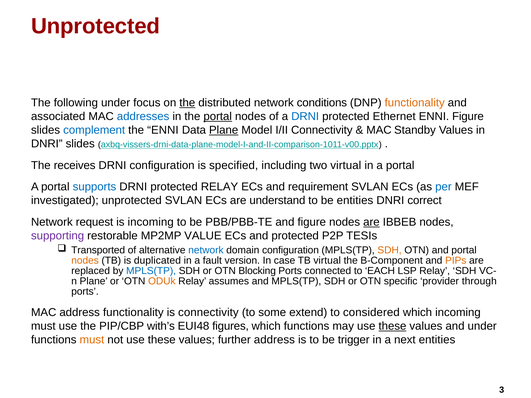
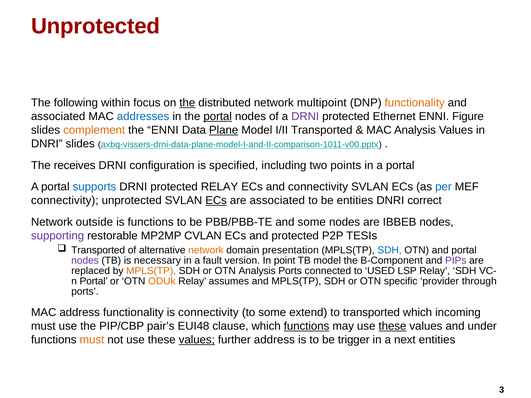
following under: under -> within
conditions: conditions -> multipoint
DRNI at (305, 116) colour: blue -> purple
complement colour: blue -> orange
I/II Connectivity: Connectivity -> Transported
MAC Standby: Standby -> Analysis
two virtual: virtual -> points
and requirement: requirement -> connectivity
investigated at (65, 201): investigated -> connectivity
ECs at (216, 201) underline: none -> present
are understand: understand -> associated
request: request -> outside
is incoming: incoming -> functions
and figure: figure -> some
are at (371, 222) underline: present -> none
VALUE: VALUE -> CVLAN
network at (206, 250) colour: blue -> orange
domain configuration: configuration -> presentation
SDH at (390, 250) colour: orange -> blue
nodes at (85, 261) colour: orange -> purple
duplicated: duplicated -> necessary
case: case -> point
TB virtual: virtual -> model
PIPs colour: orange -> purple
MPLS(TP at (151, 271) colour: blue -> orange
OTN Blocking: Blocking -> Analysis
EACH: EACH -> USED
Plane at (94, 281): Plane -> Portal
to considered: considered -> transported
with’s: with’s -> pair’s
figures: figures -> clause
functions at (307, 326) underline: none -> present
values at (197, 340) underline: none -> present
